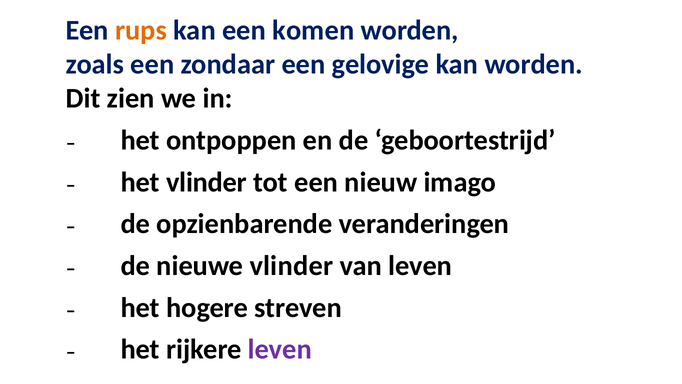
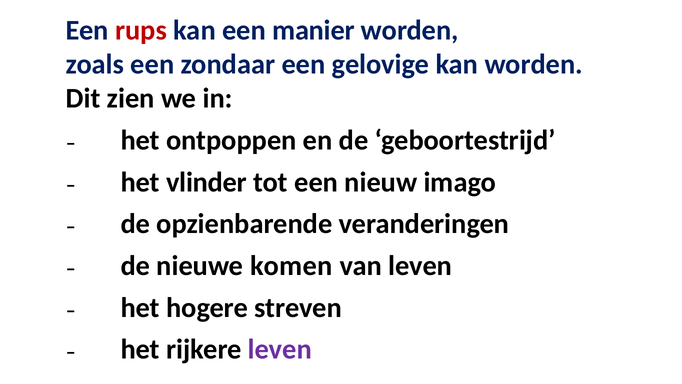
rups colour: orange -> red
komen: komen -> manier
nieuwe vlinder: vlinder -> komen
